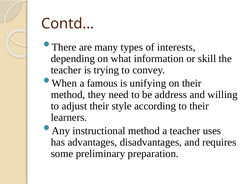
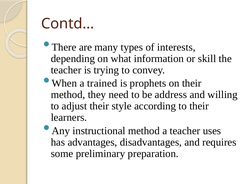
famous: famous -> trained
unifying: unifying -> prophets
